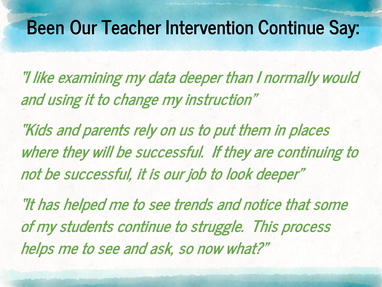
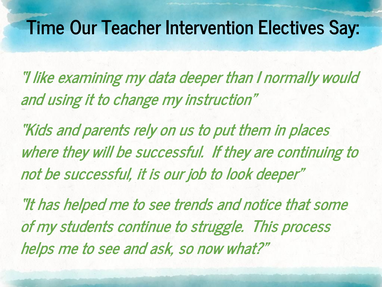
Been: Been -> Time
Intervention Continue: Continue -> Electives
